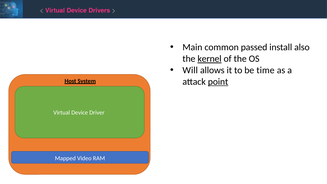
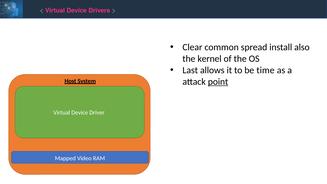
Main: Main -> Clear
passed: passed -> spread
kernel underline: present -> none
Will: Will -> Last
